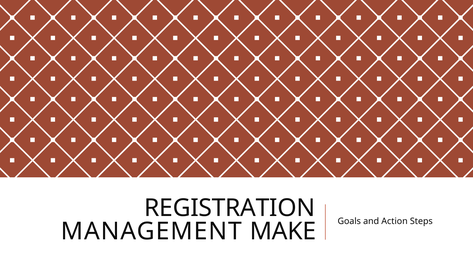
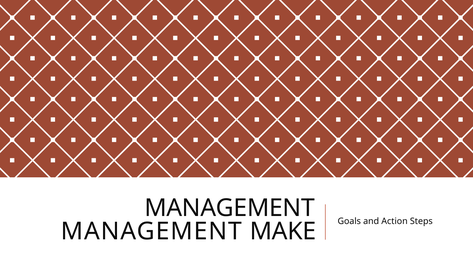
REGISTRATION at (230, 208): REGISTRATION -> MANAGEMENT
